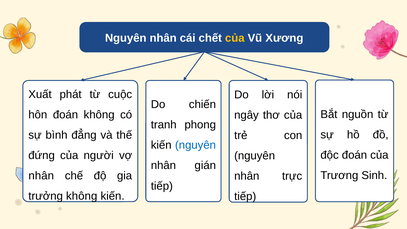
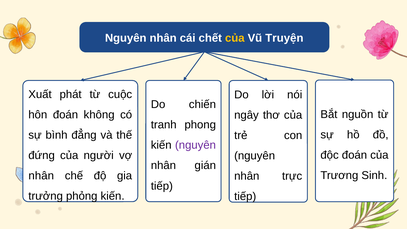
Xương: Xương -> Truyện
nguyên at (195, 145) colour: blue -> purple
trưởng không: không -> phỏng
